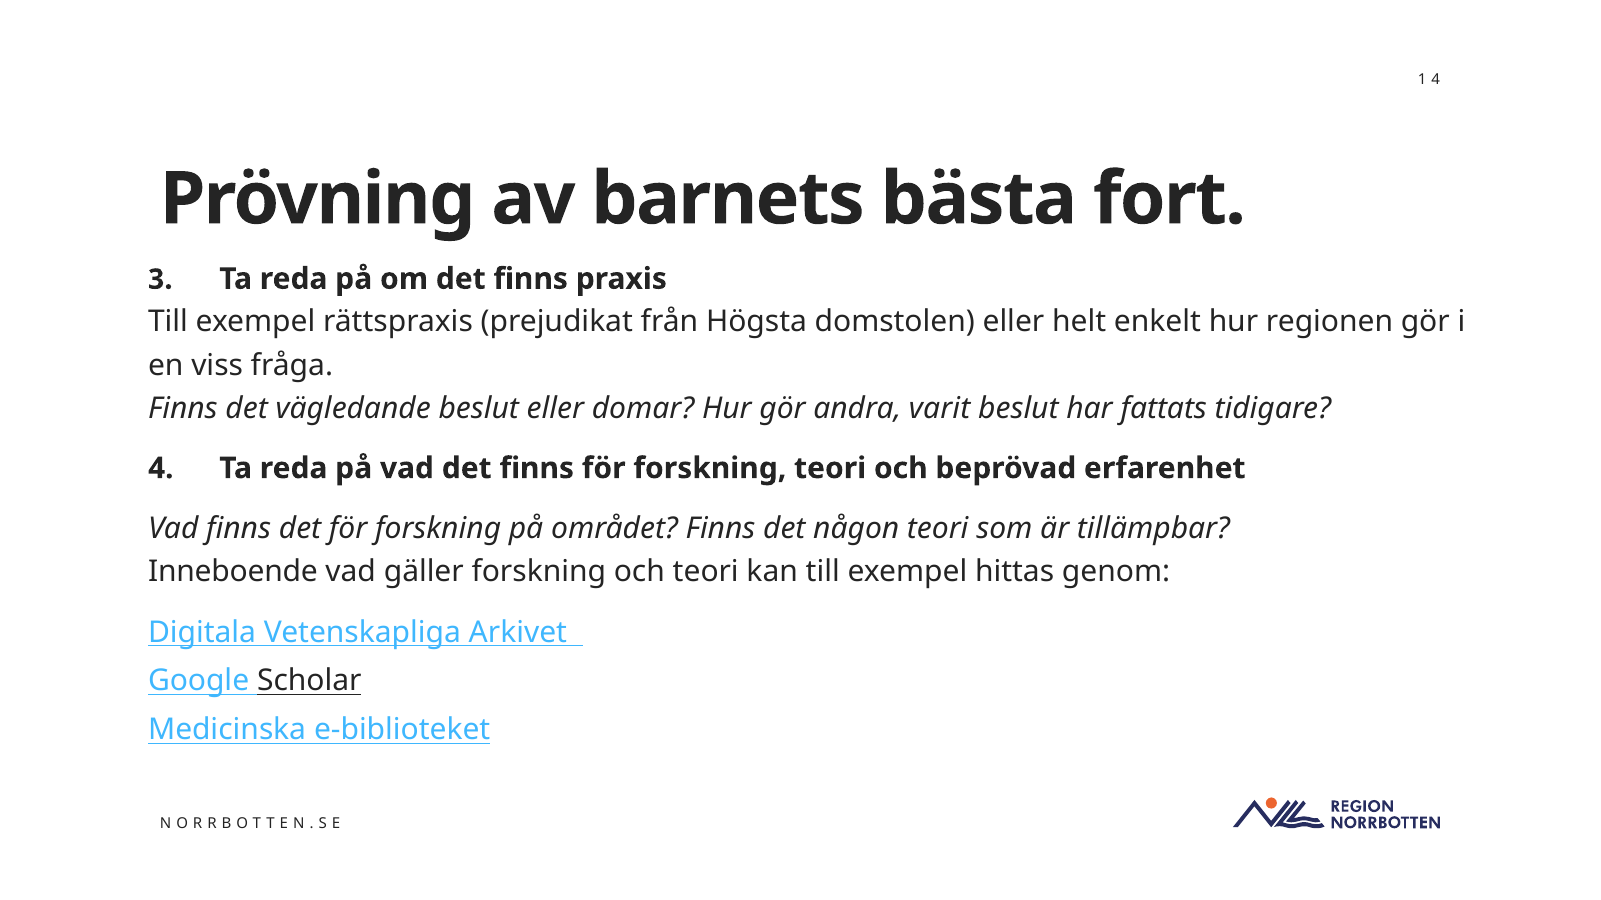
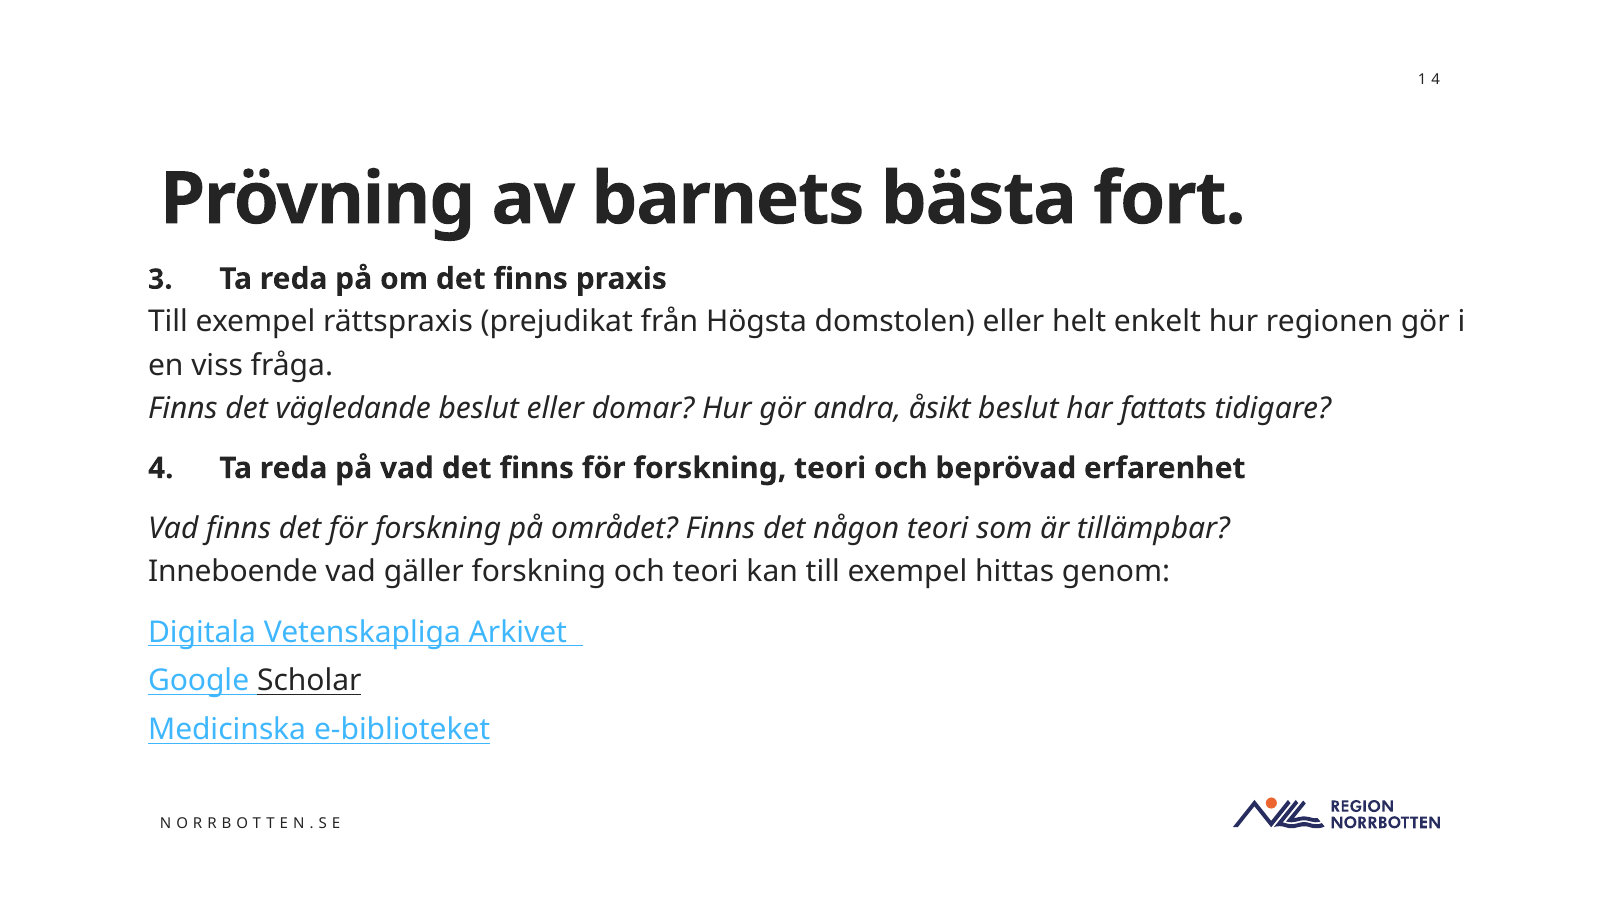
varit: varit -> åsikt
